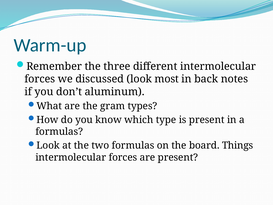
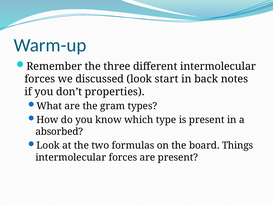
most: most -> start
aluminum: aluminum -> properties
formulas at (59, 132): formulas -> absorbed
